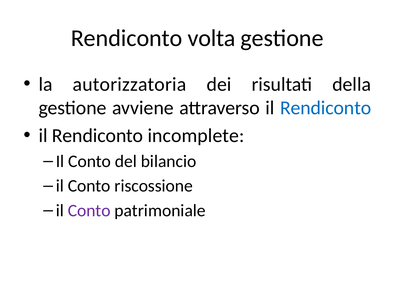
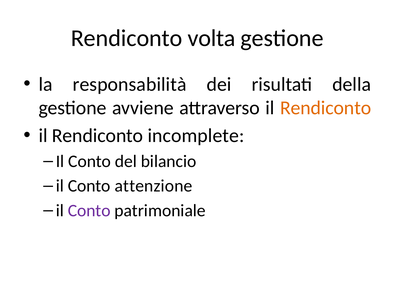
autorizzatoria: autorizzatoria -> responsabilità
Rendiconto at (326, 108) colour: blue -> orange
riscossione: riscossione -> attenzione
